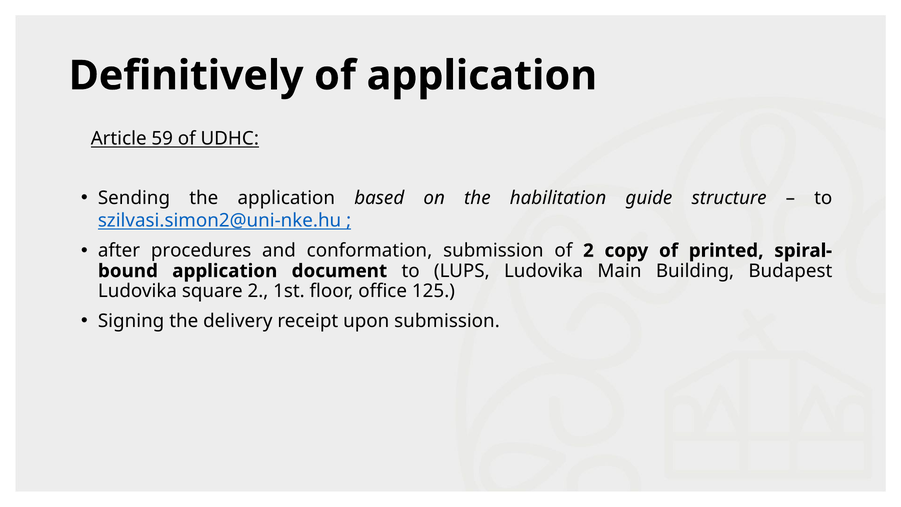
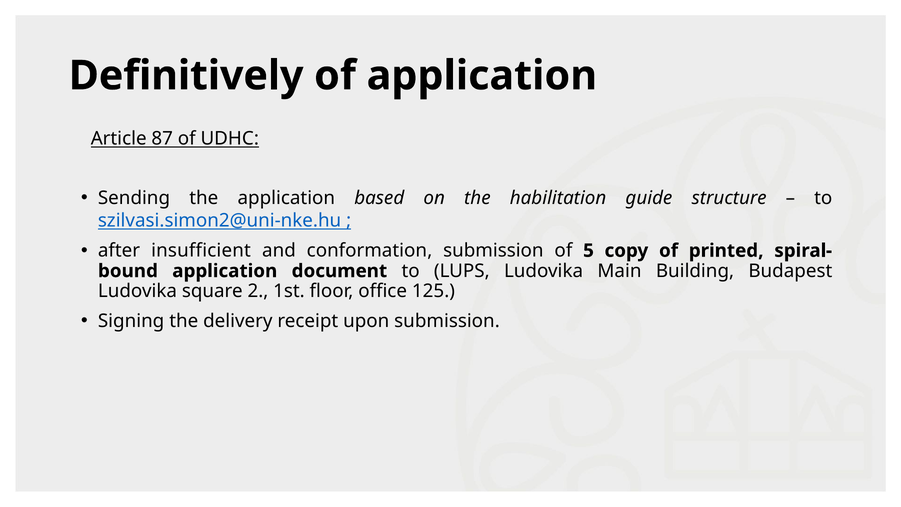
59: 59 -> 87
procedures: procedures -> insufficient
of 2: 2 -> 5
